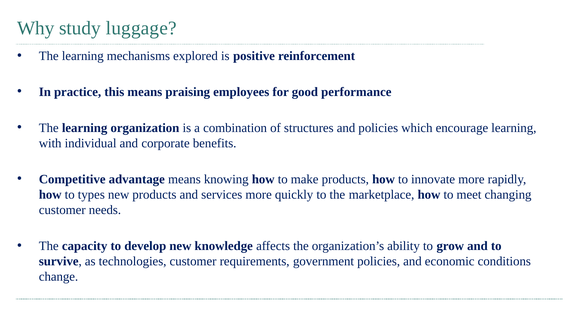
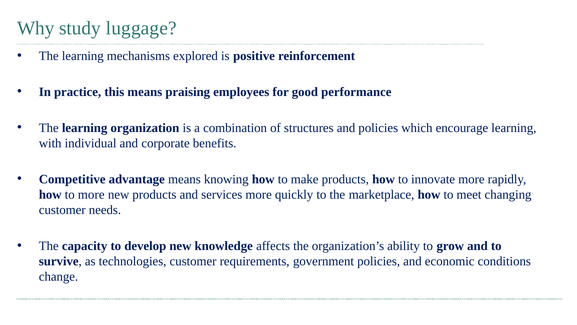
to types: types -> more
